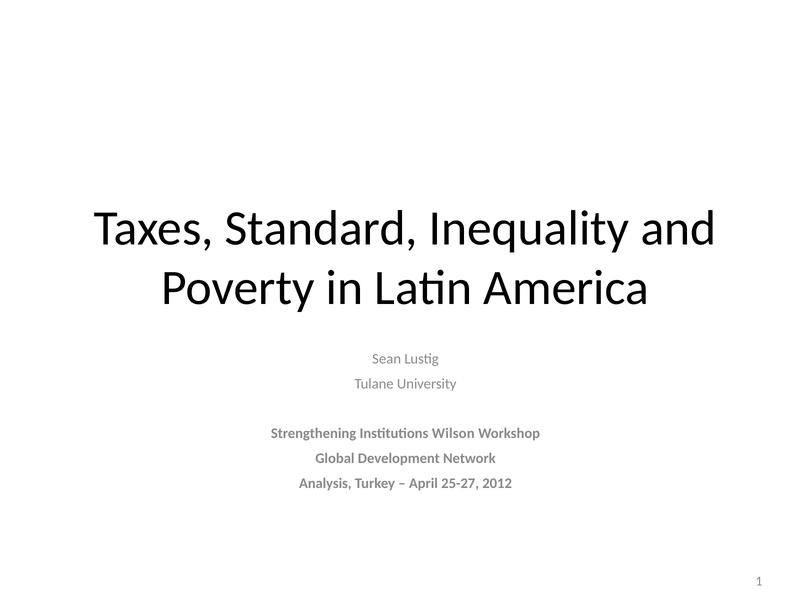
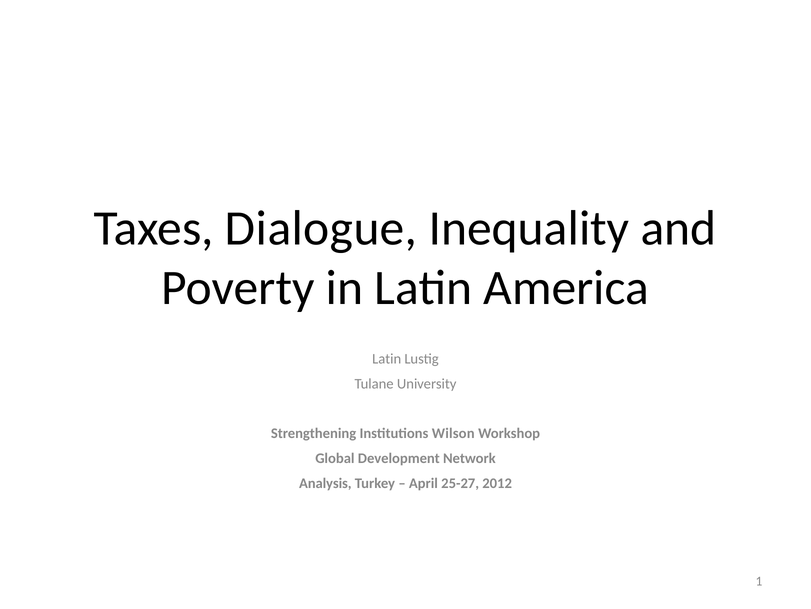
Standard: Standard -> Dialogue
Sean at (387, 359): Sean -> Latin
